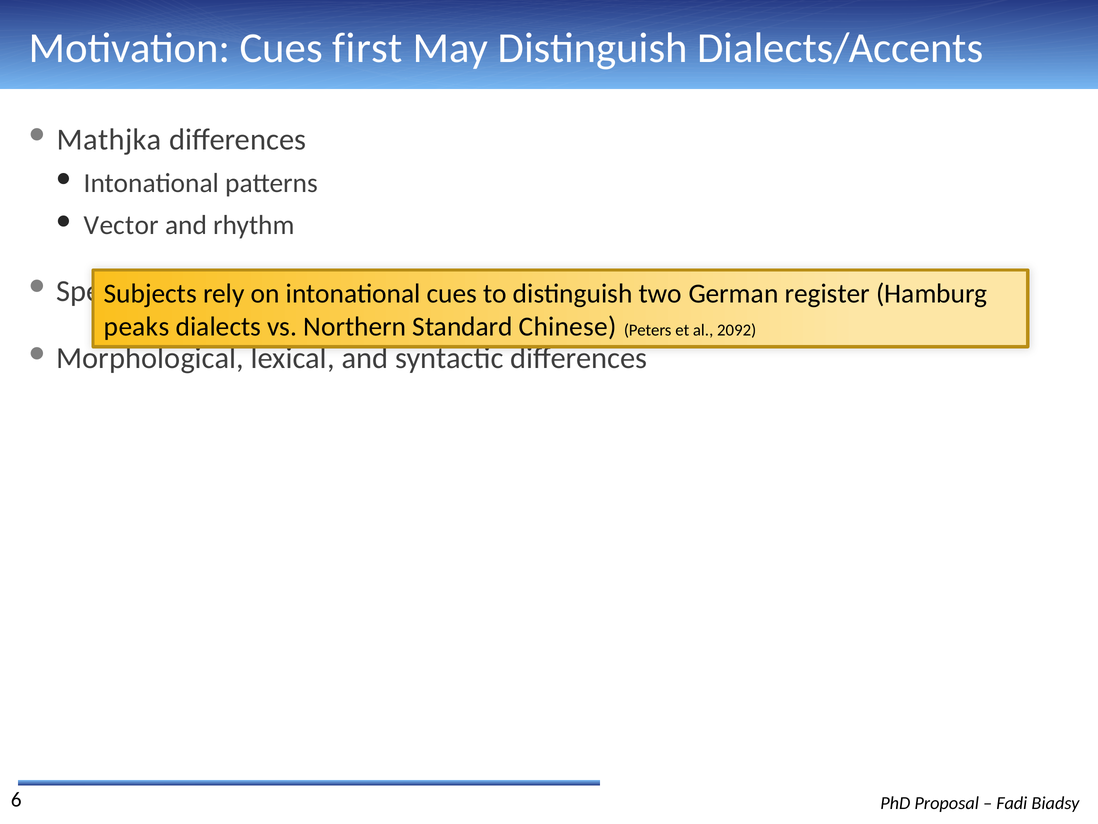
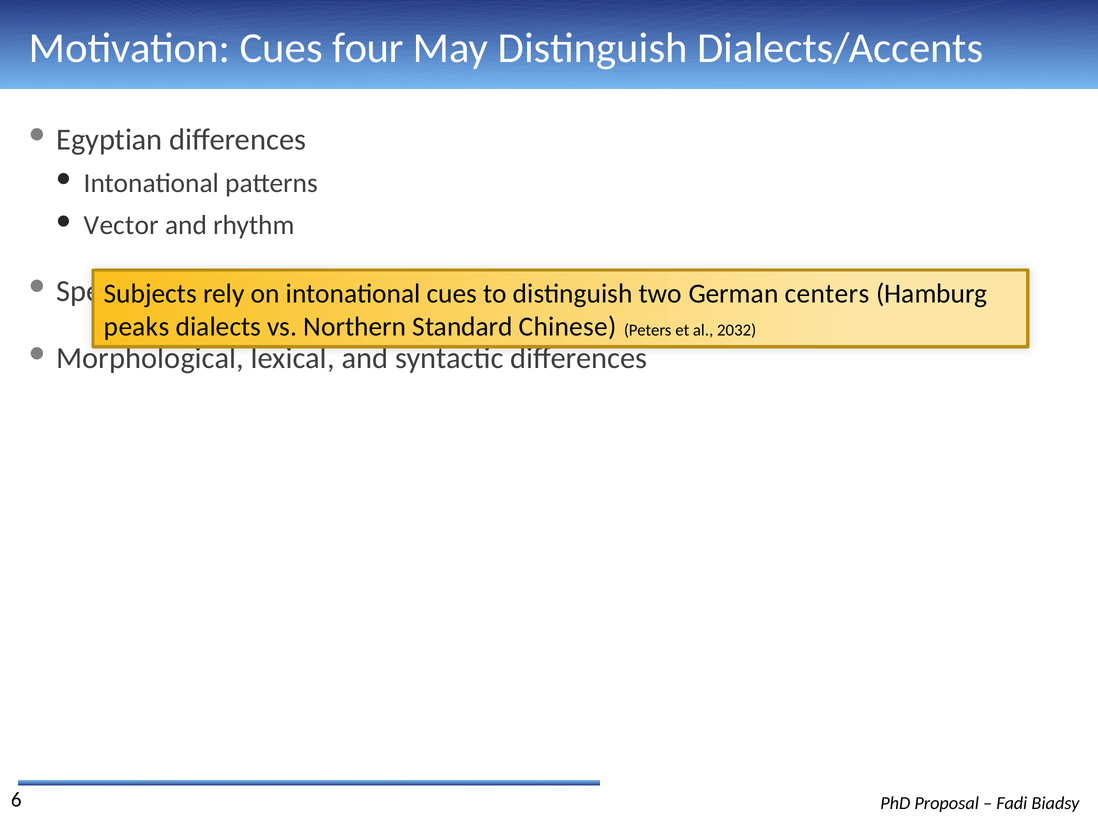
first: first -> four
Mathjka: Mathjka -> Egyptian
register: register -> centers
2092: 2092 -> 2032
